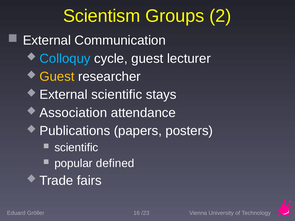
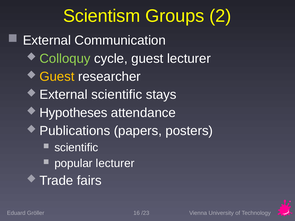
Colloquy colour: light blue -> light green
Association: Association -> Hypotheses
popular defined: defined -> lecturer
